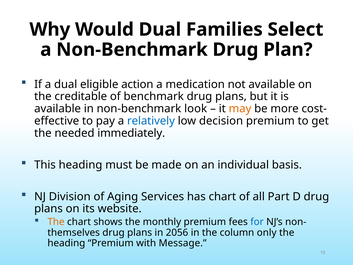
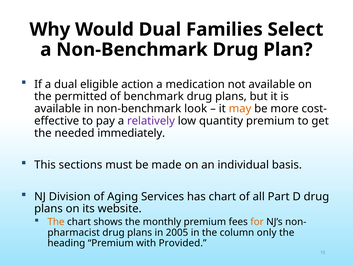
creditable: creditable -> permitted
relatively colour: blue -> purple
decision: decision -> quantity
This heading: heading -> sections
for colour: blue -> orange
themselves: themselves -> pharmacist
2056: 2056 -> 2005
Message: Message -> Provided
